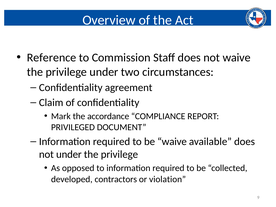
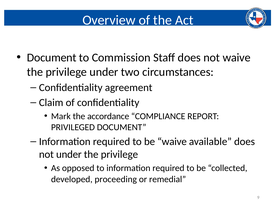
Reference at (52, 58): Reference -> Document
contractors: contractors -> proceeding
violation: violation -> remedial
